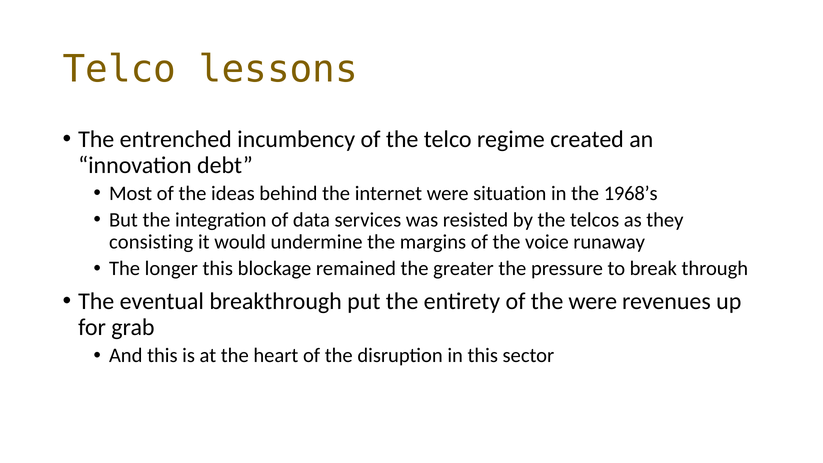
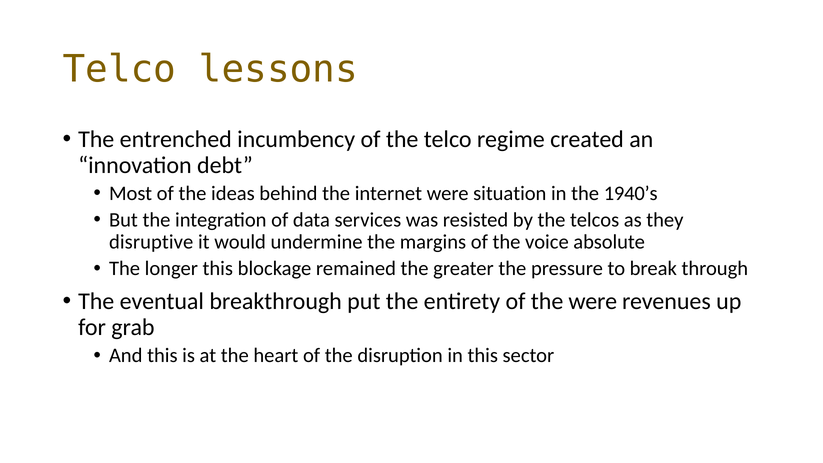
1968’s: 1968’s -> 1940’s
consisting: consisting -> disruptive
runaway: runaway -> absolute
